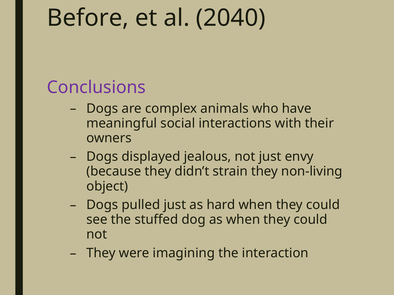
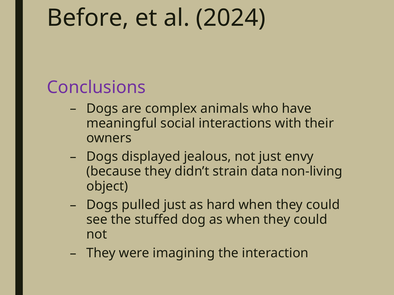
2040: 2040 -> 2024
strain they: they -> data
